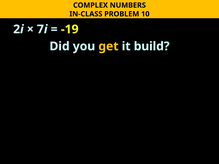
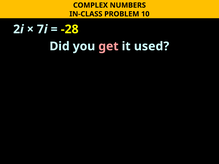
-19: -19 -> -28
get colour: yellow -> pink
build: build -> used
